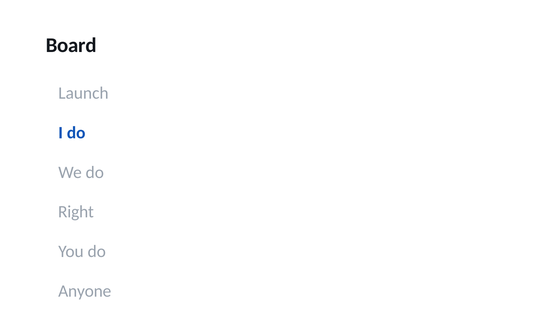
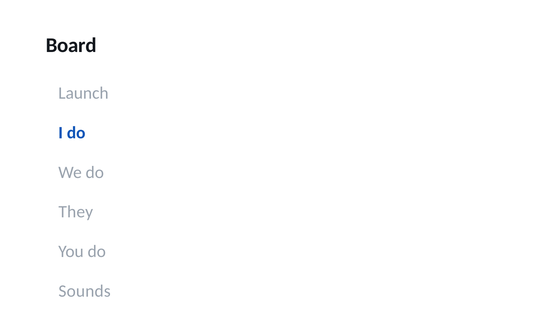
Right: Right -> They
Anyone: Anyone -> Sounds
